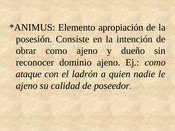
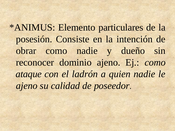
apropiación: apropiación -> particulares
como ajeno: ajeno -> nadie
